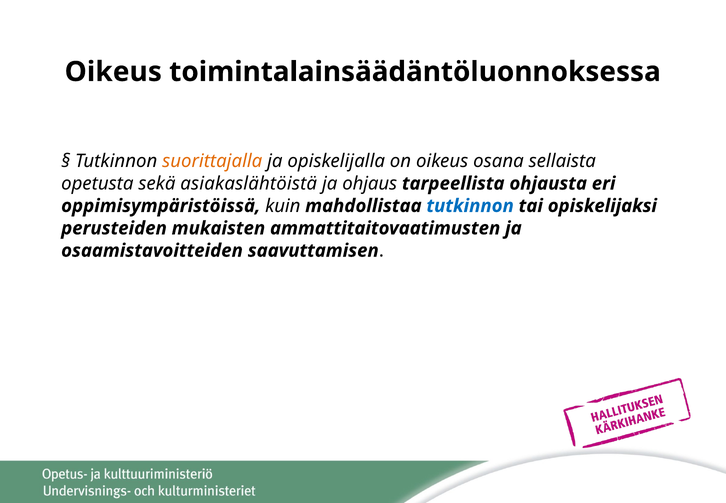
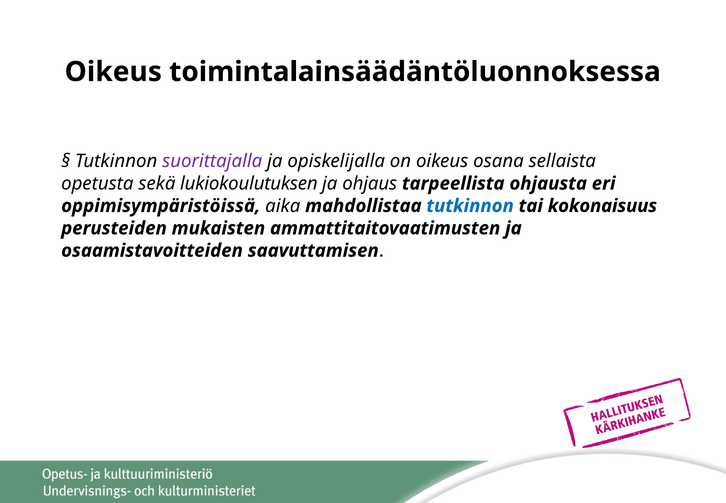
suorittajalla colour: orange -> purple
asiakaslähtöistä: asiakaslähtöistä -> lukiokoulutuksen
kuin: kuin -> aika
opiskelijaksi: opiskelijaksi -> kokonaisuus
